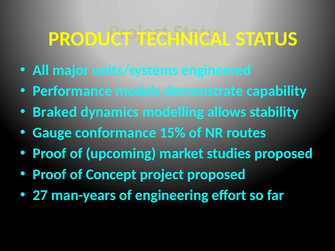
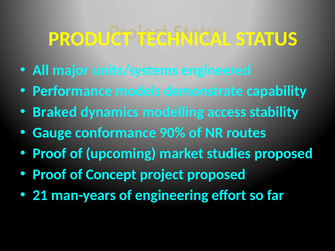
allows: allows -> access
15%: 15% -> 90%
27: 27 -> 21
